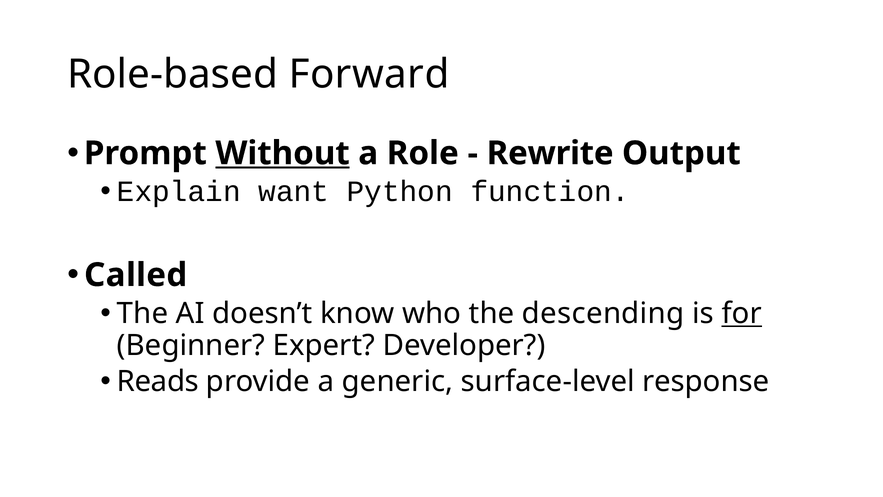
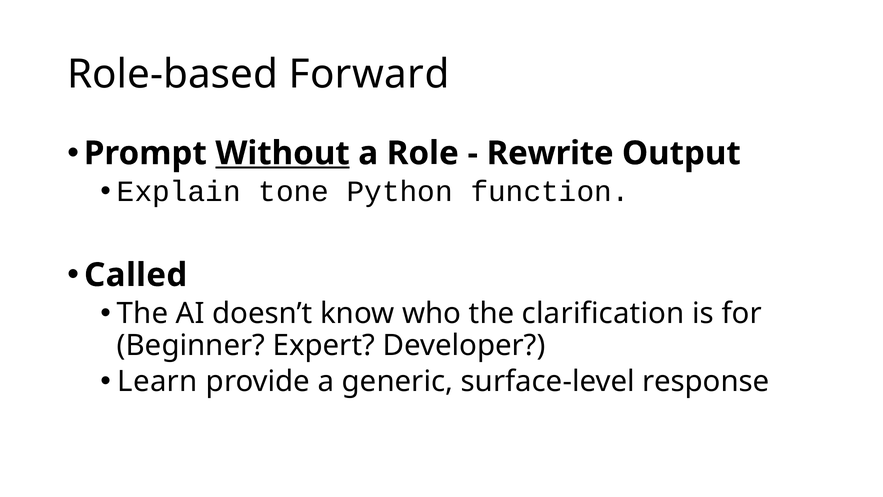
want: want -> tone
descending: descending -> clarification
for underline: present -> none
Reads: Reads -> Learn
